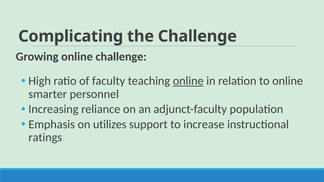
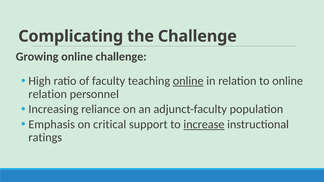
smarter at (48, 94): smarter -> relation
utilizes: utilizes -> critical
increase underline: none -> present
